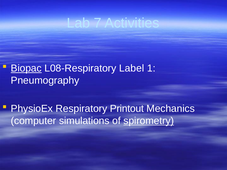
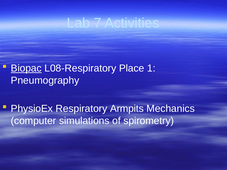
Label: Label -> Place
Printout: Printout -> Armpits
spirometry underline: present -> none
